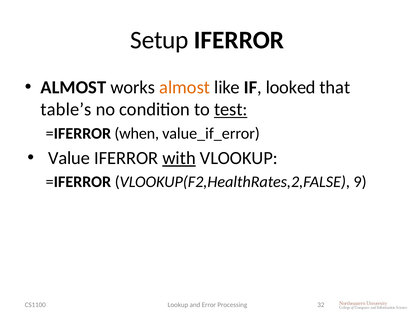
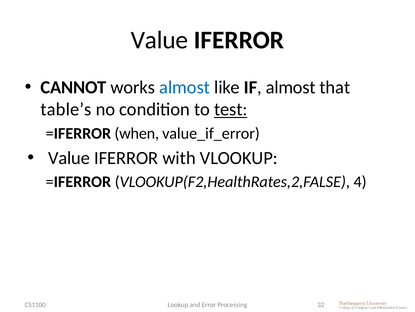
Setup at (159, 40): Setup -> Value
ALMOST at (73, 87): ALMOST -> CANNOT
almost at (185, 87) colour: orange -> blue
IF looked: looked -> almost
with underline: present -> none
9: 9 -> 4
